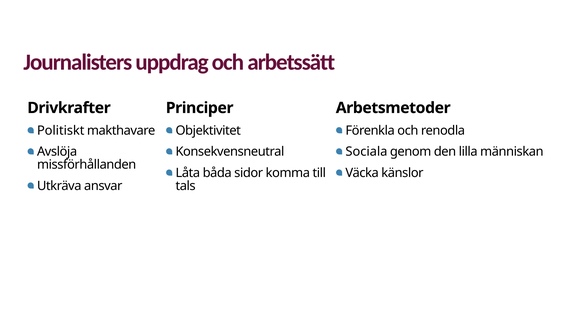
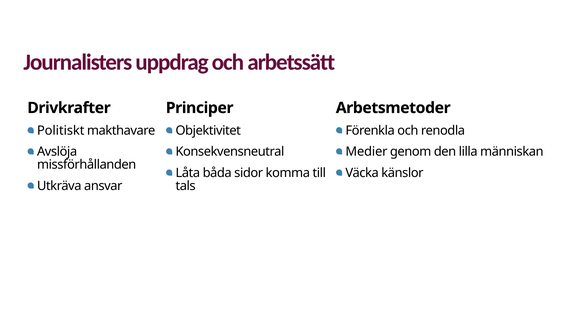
Sociala: Sociala -> Medier
